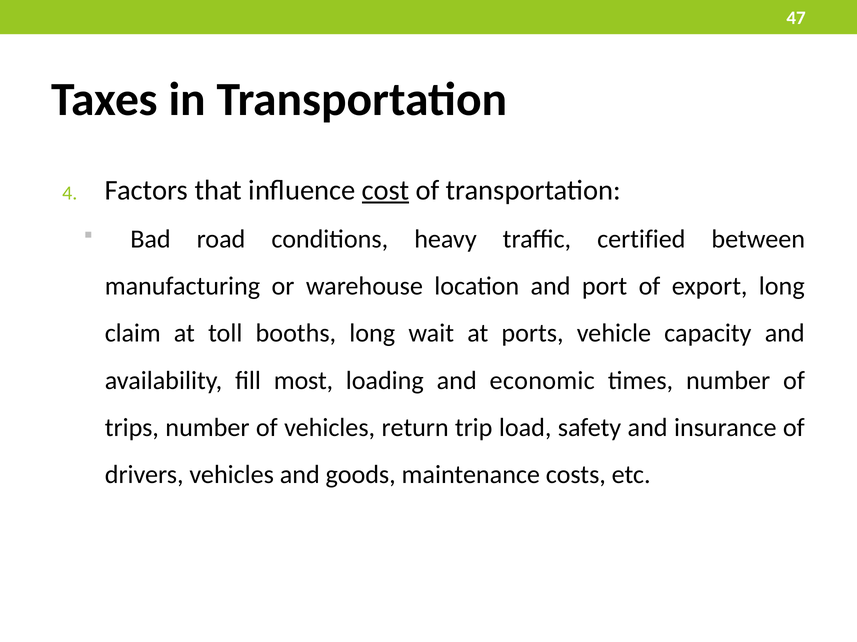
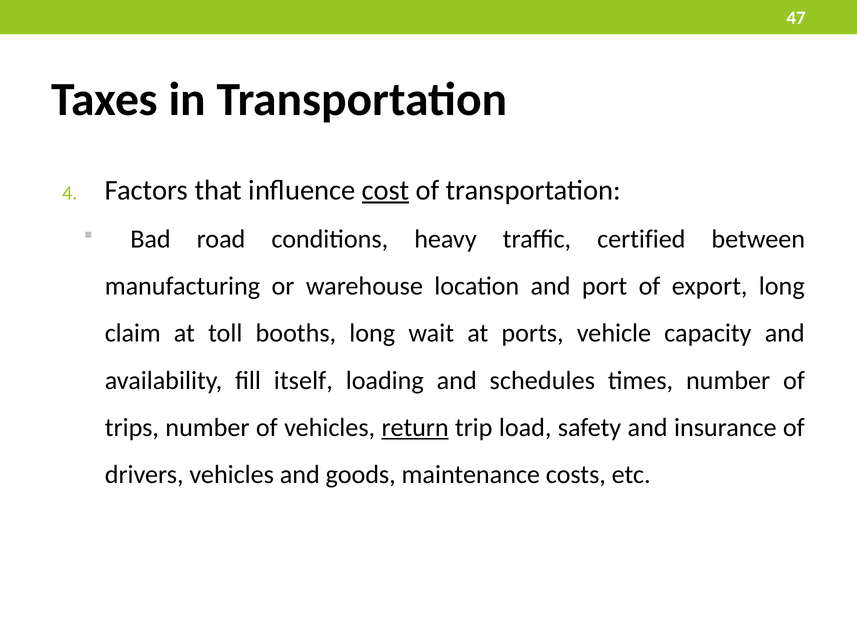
most: most -> itself
economic: economic -> schedules
return underline: none -> present
